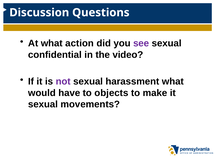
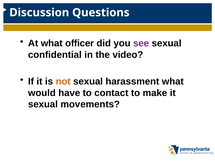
action: action -> officer
not colour: purple -> orange
objects: objects -> contact
